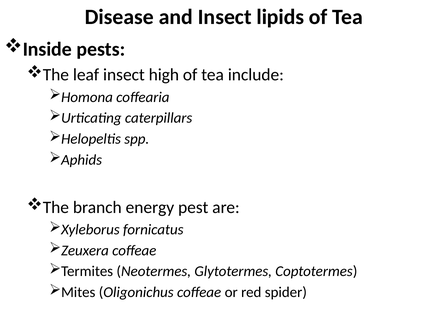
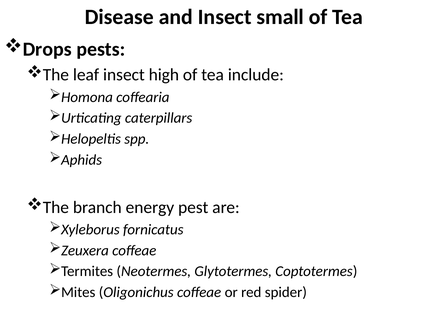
lipids: lipids -> small
Inside: Inside -> Drops
